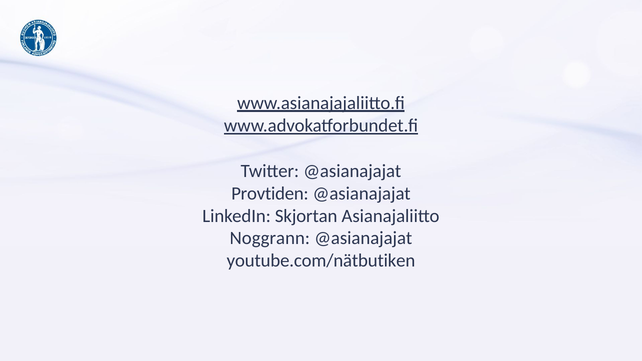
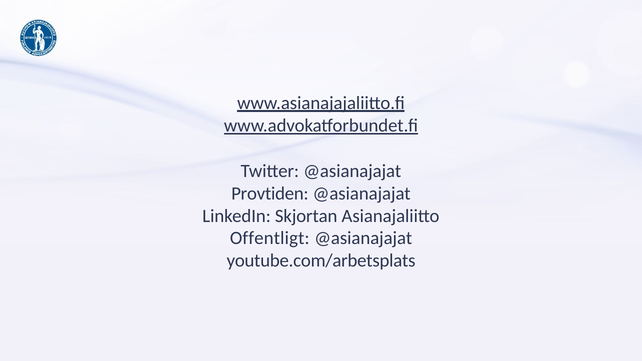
Noggrann: Noggrann -> Offentligt
youtube.com/nätbutiken: youtube.com/nätbutiken -> youtube.com/arbetsplats
